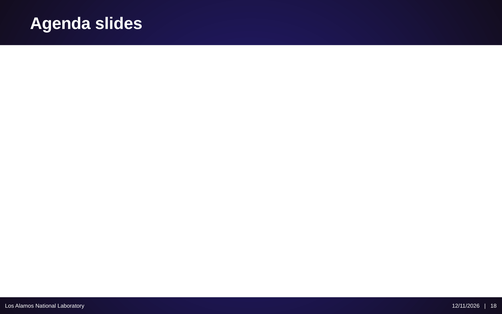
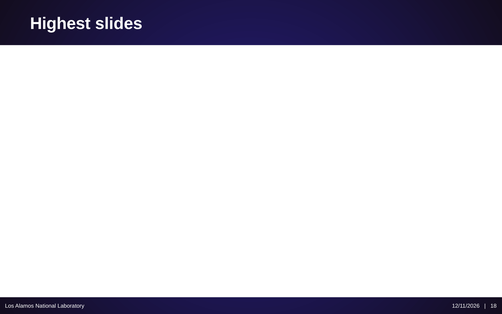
Agenda: Agenda -> Highest
